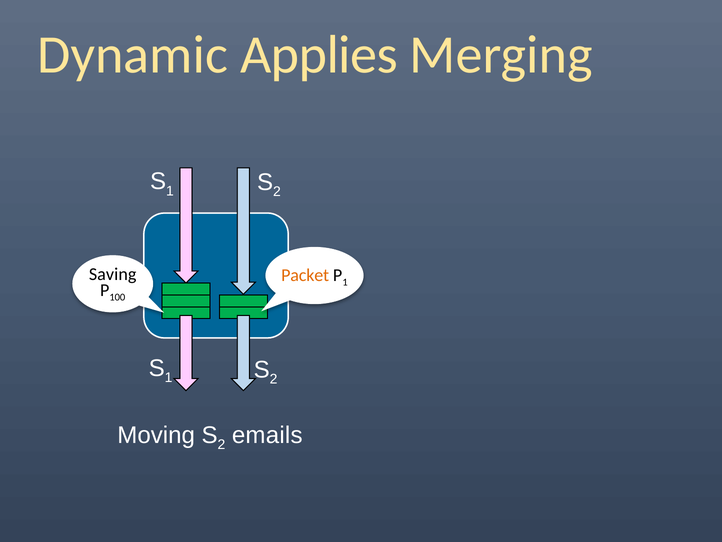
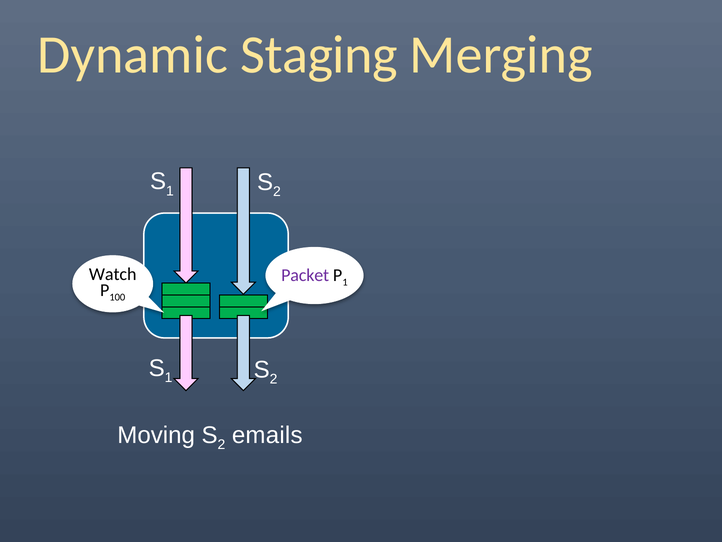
Applies: Applies -> Staging
Saving: Saving -> Watch
Packet colour: orange -> purple
